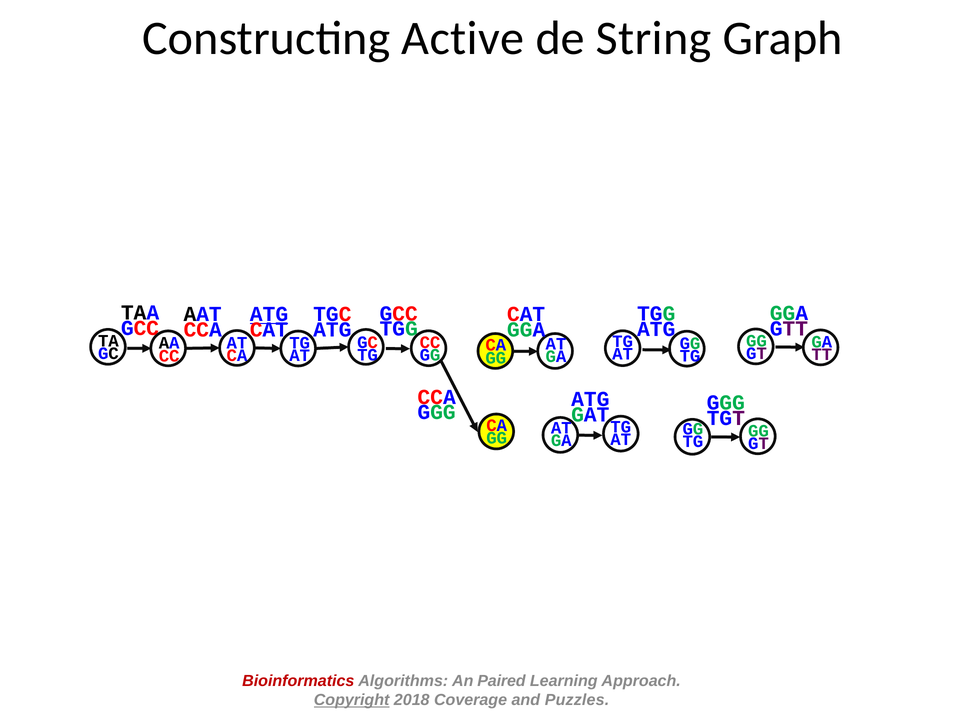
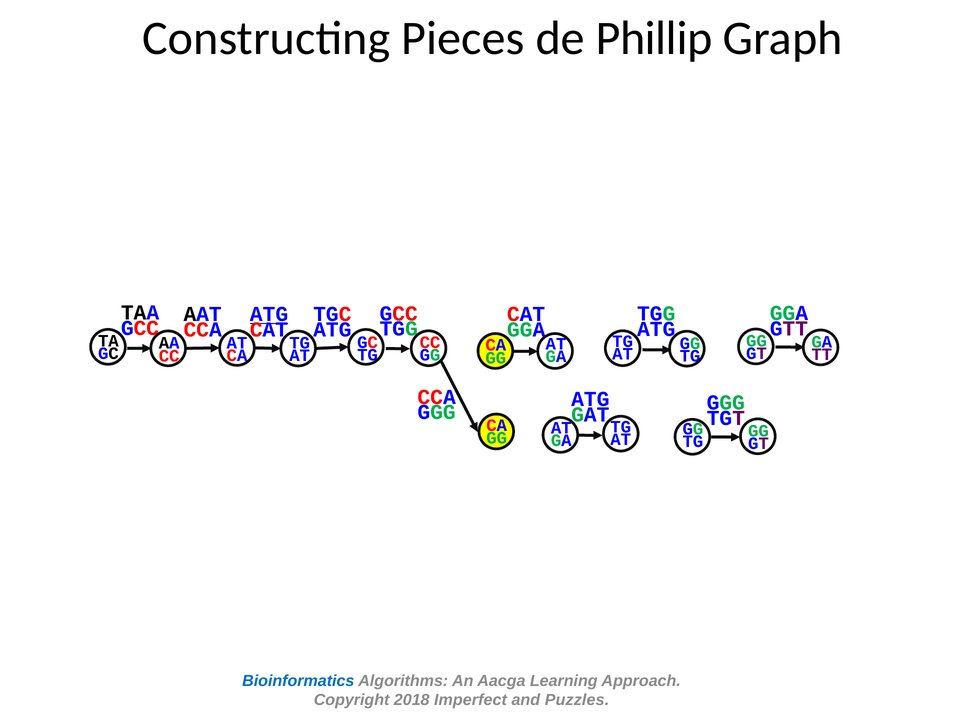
Active: Active -> Pieces
String: String -> Phillip
Bioinformatics colour: red -> blue
Paired: Paired -> Aacga
Copyright underline: present -> none
Coverage: Coverage -> Imperfect
